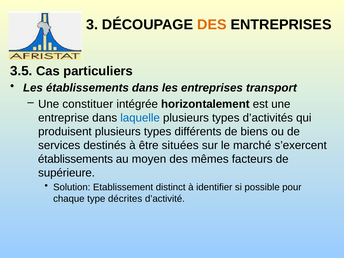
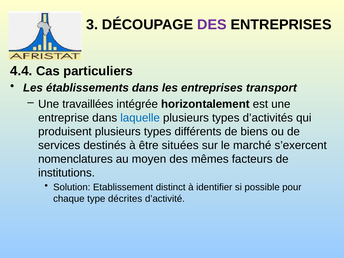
DES at (212, 25) colour: orange -> purple
3.5: 3.5 -> 4.4
constituer: constituer -> travaillées
établissements at (75, 159): établissements -> nomenclatures
supérieure: supérieure -> institutions
